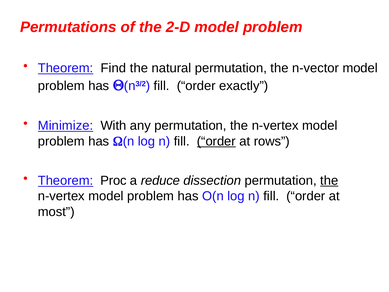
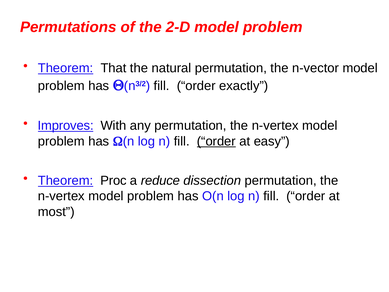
Find: Find -> That
Minimize: Minimize -> Improves
rows: rows -> easy
the at (329, 180) underline: present -> none
